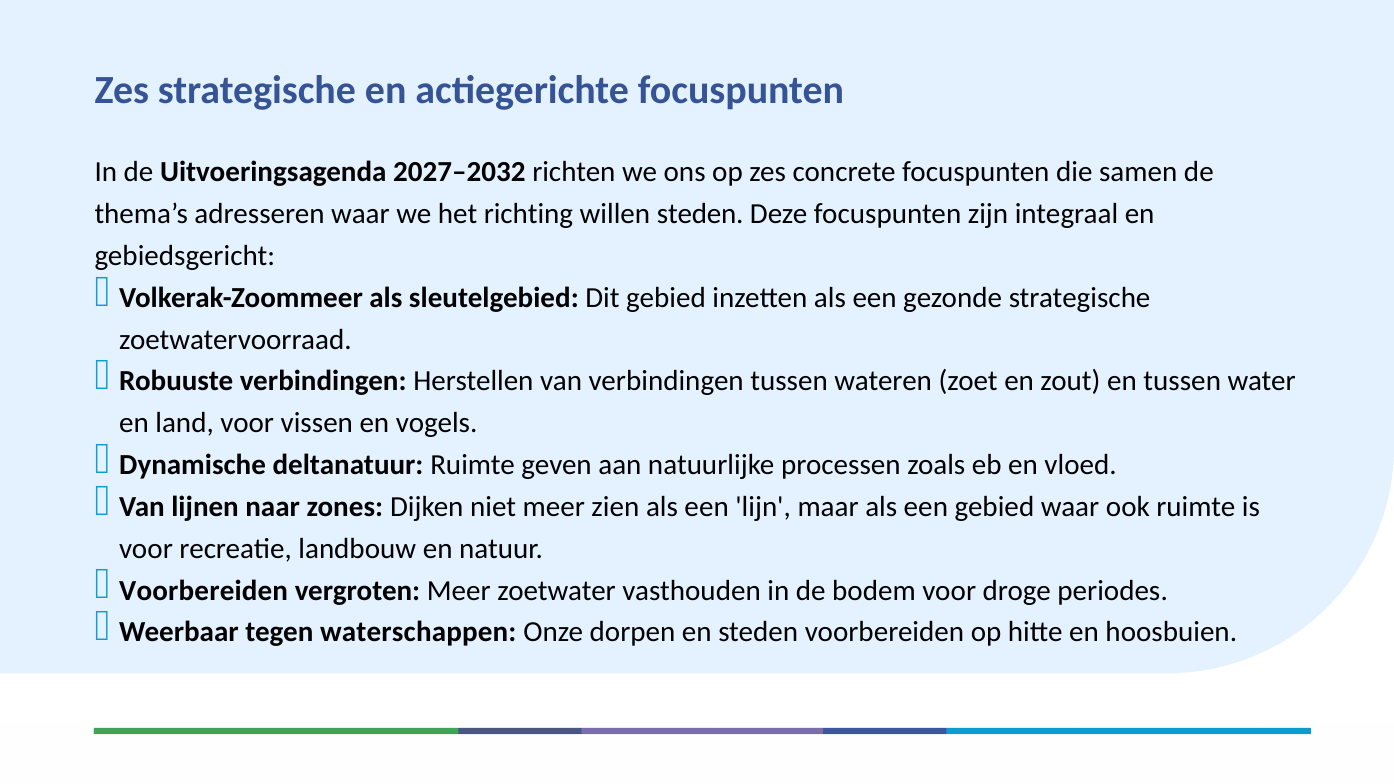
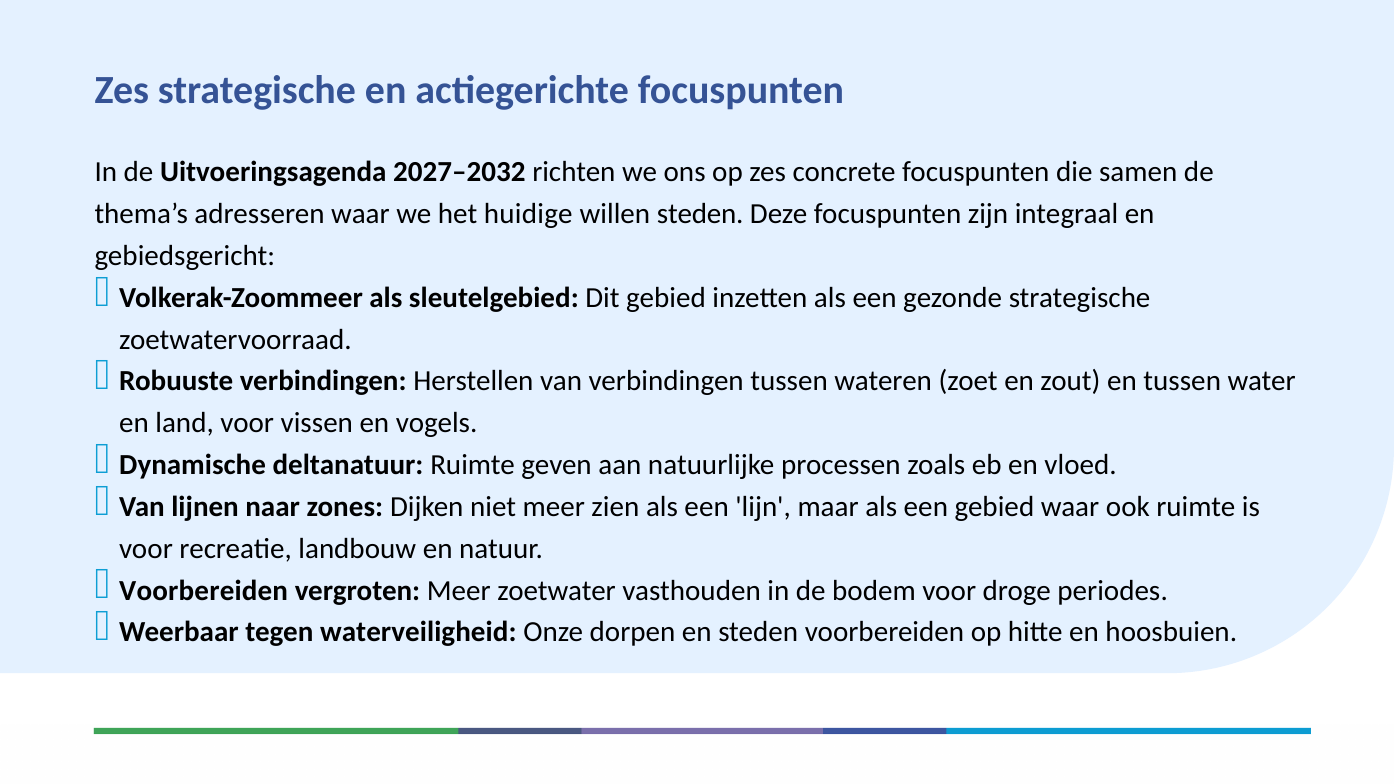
richting: richting -> huidige
waterschappen: waterschappen -> waterveiligheid
